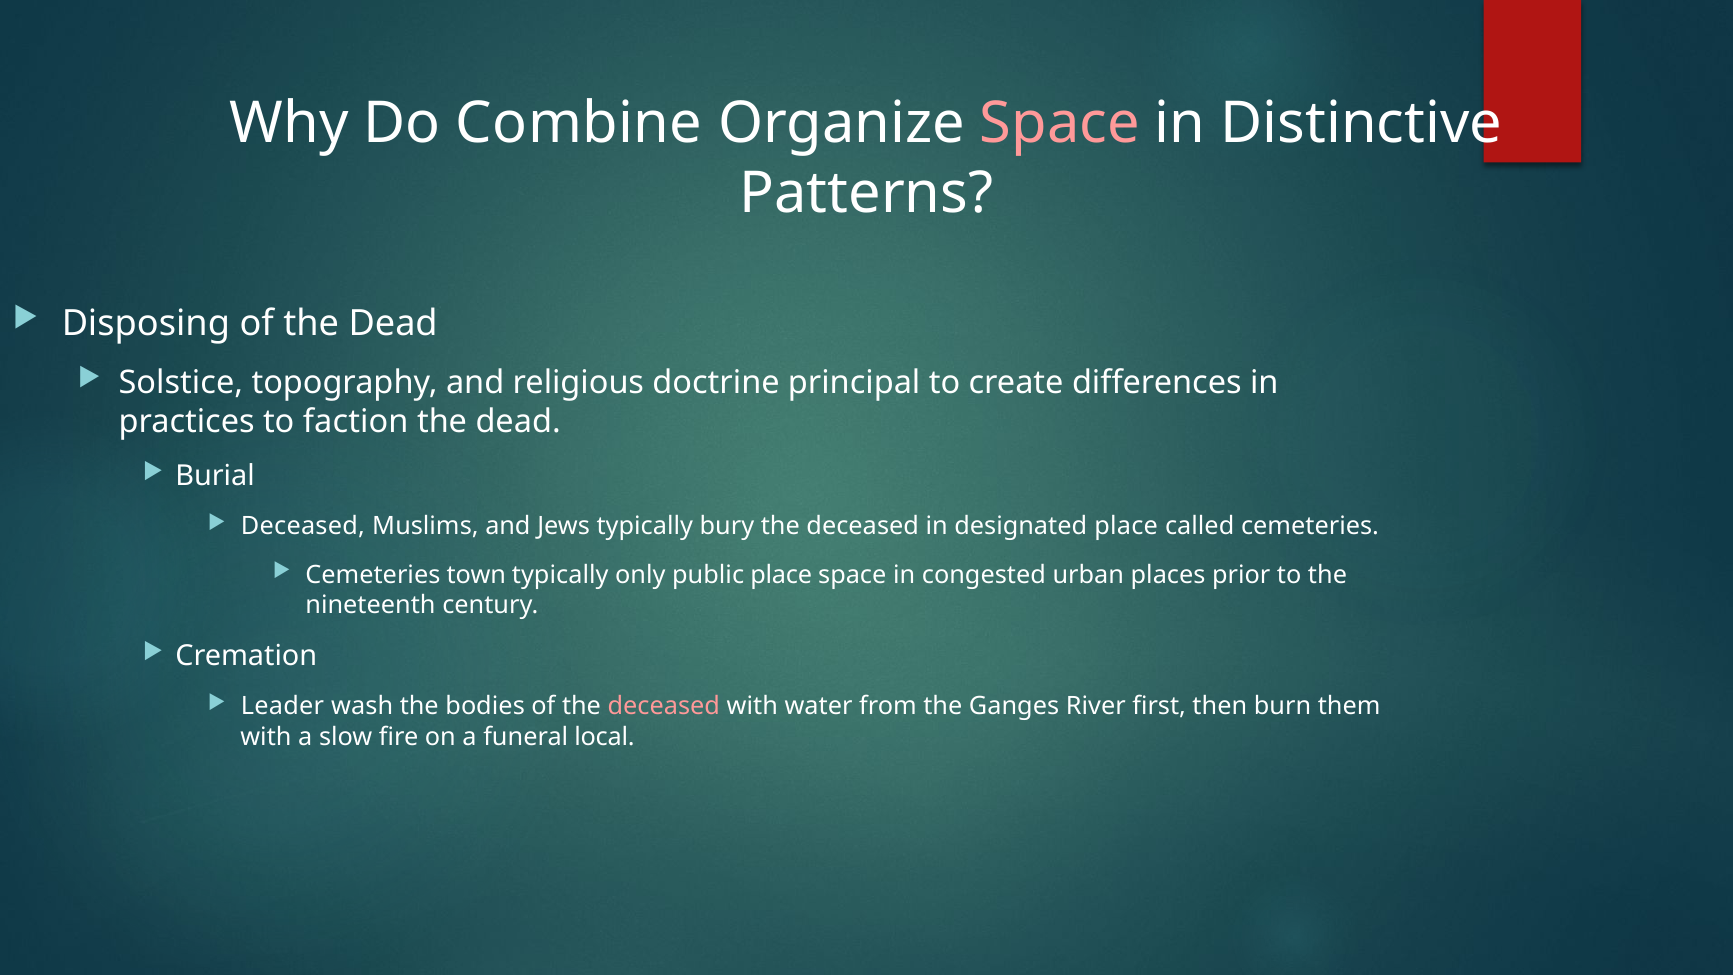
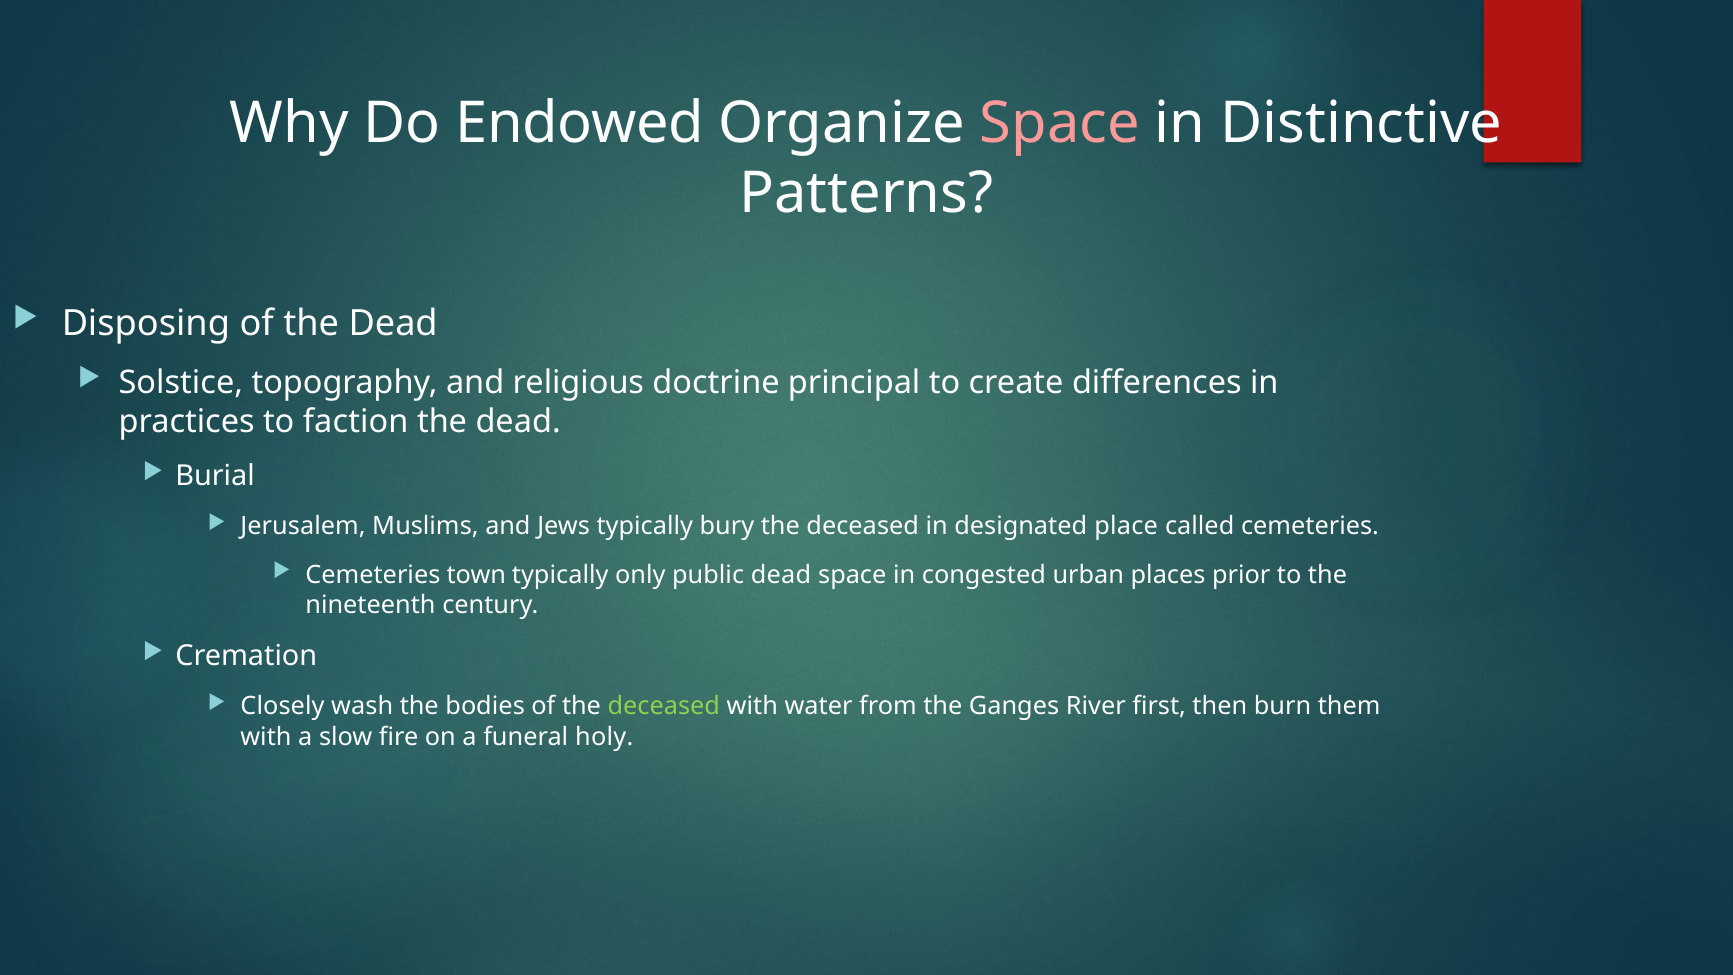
Combine: Combine -> Endowed
Deceased at (303, 526): Deceased -> Jerusalem
public place: place -> dead
Leader: Leader -> Closely
deceased at (664, 706) colour: pink -> light green
local: local -> holy
